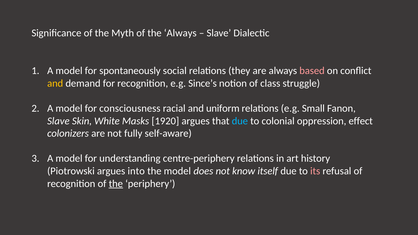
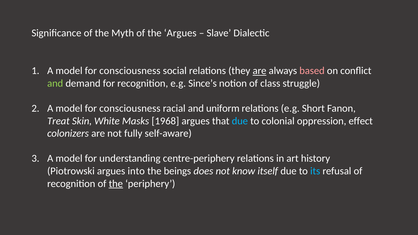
the Always: Always -> Argues
spontaneously at (130, 71): spontaneously -> consciousness
are at (260, 71) underline: none -> present
and at (55, 83) colour: yellow -> light green
Small: Small -> Short
Slave at (58, 121): Slave -> Treat
1920: 1920 -> 1968
the model: model -> beings
its colour: pink -> light blue
